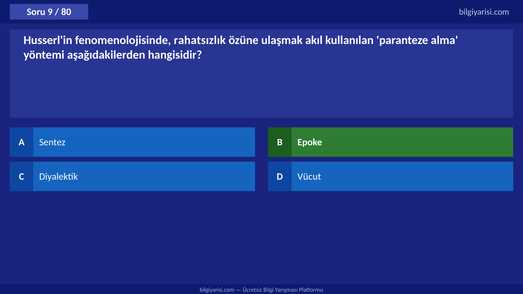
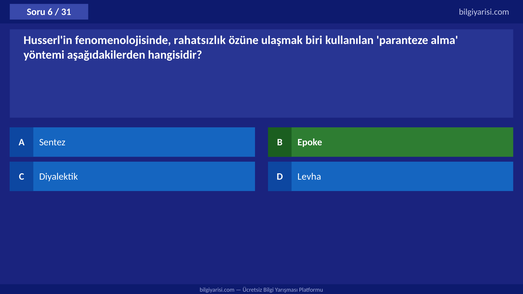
9: 9 -> 6
80: 80 -> 31
akıl: akıl -> biri
Vücut: Vücut -> Levha
